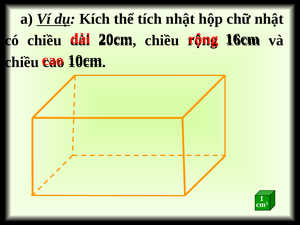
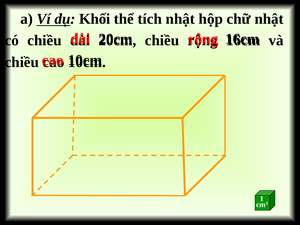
Kích: Kích -> Khối
